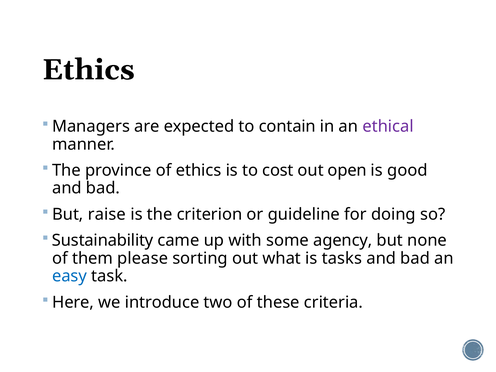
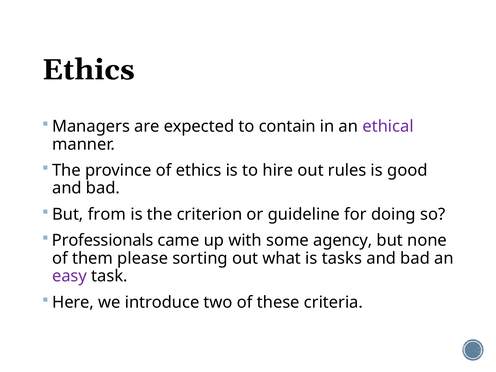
cost: cost -> hire
open: open -> rules
raise: raise -> from
Sustainability: Sustainability -> Professionals
easy colour: blue -> purple
